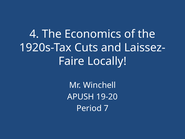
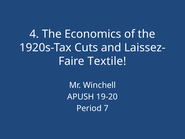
Locally: Locally -> Textile
